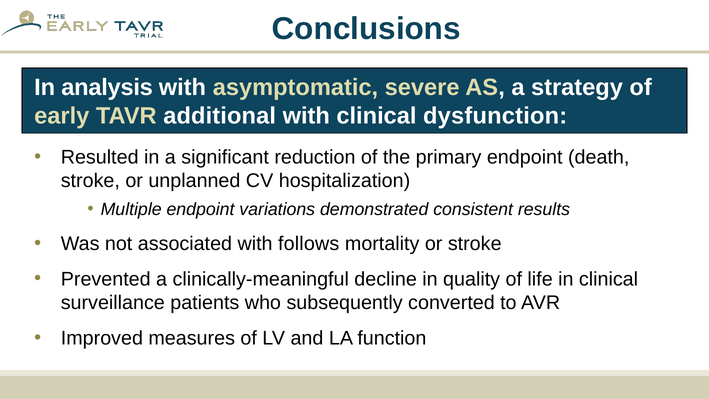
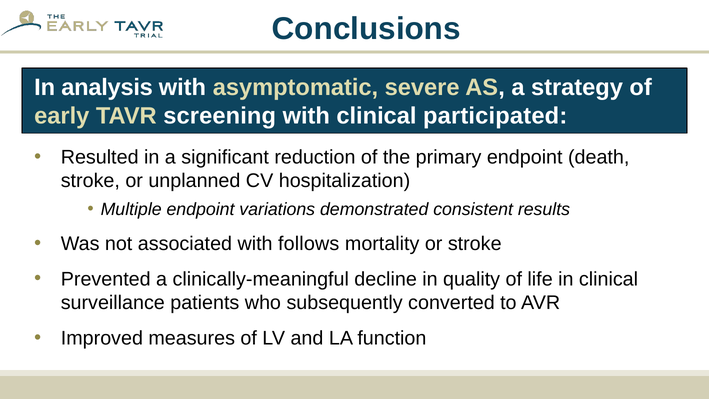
additional: additional -> screening
dysfunction: dysfunction -> participated
